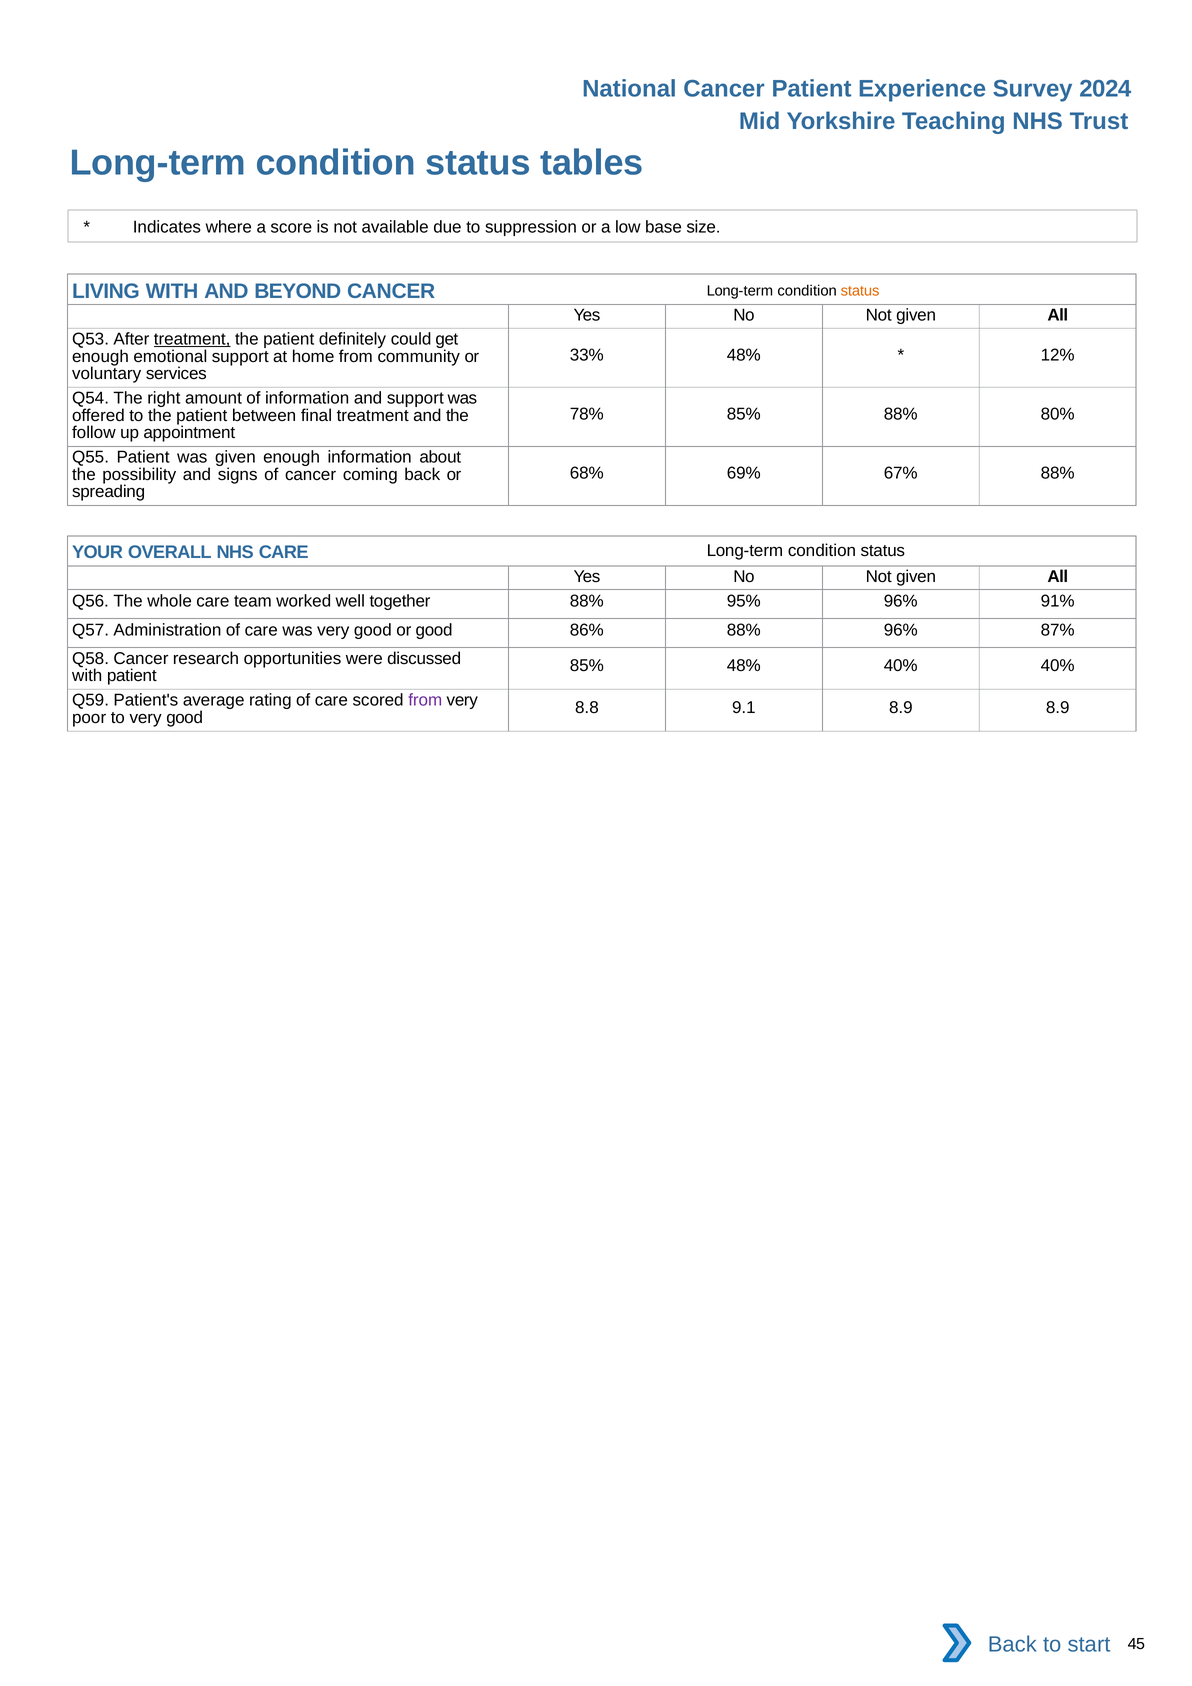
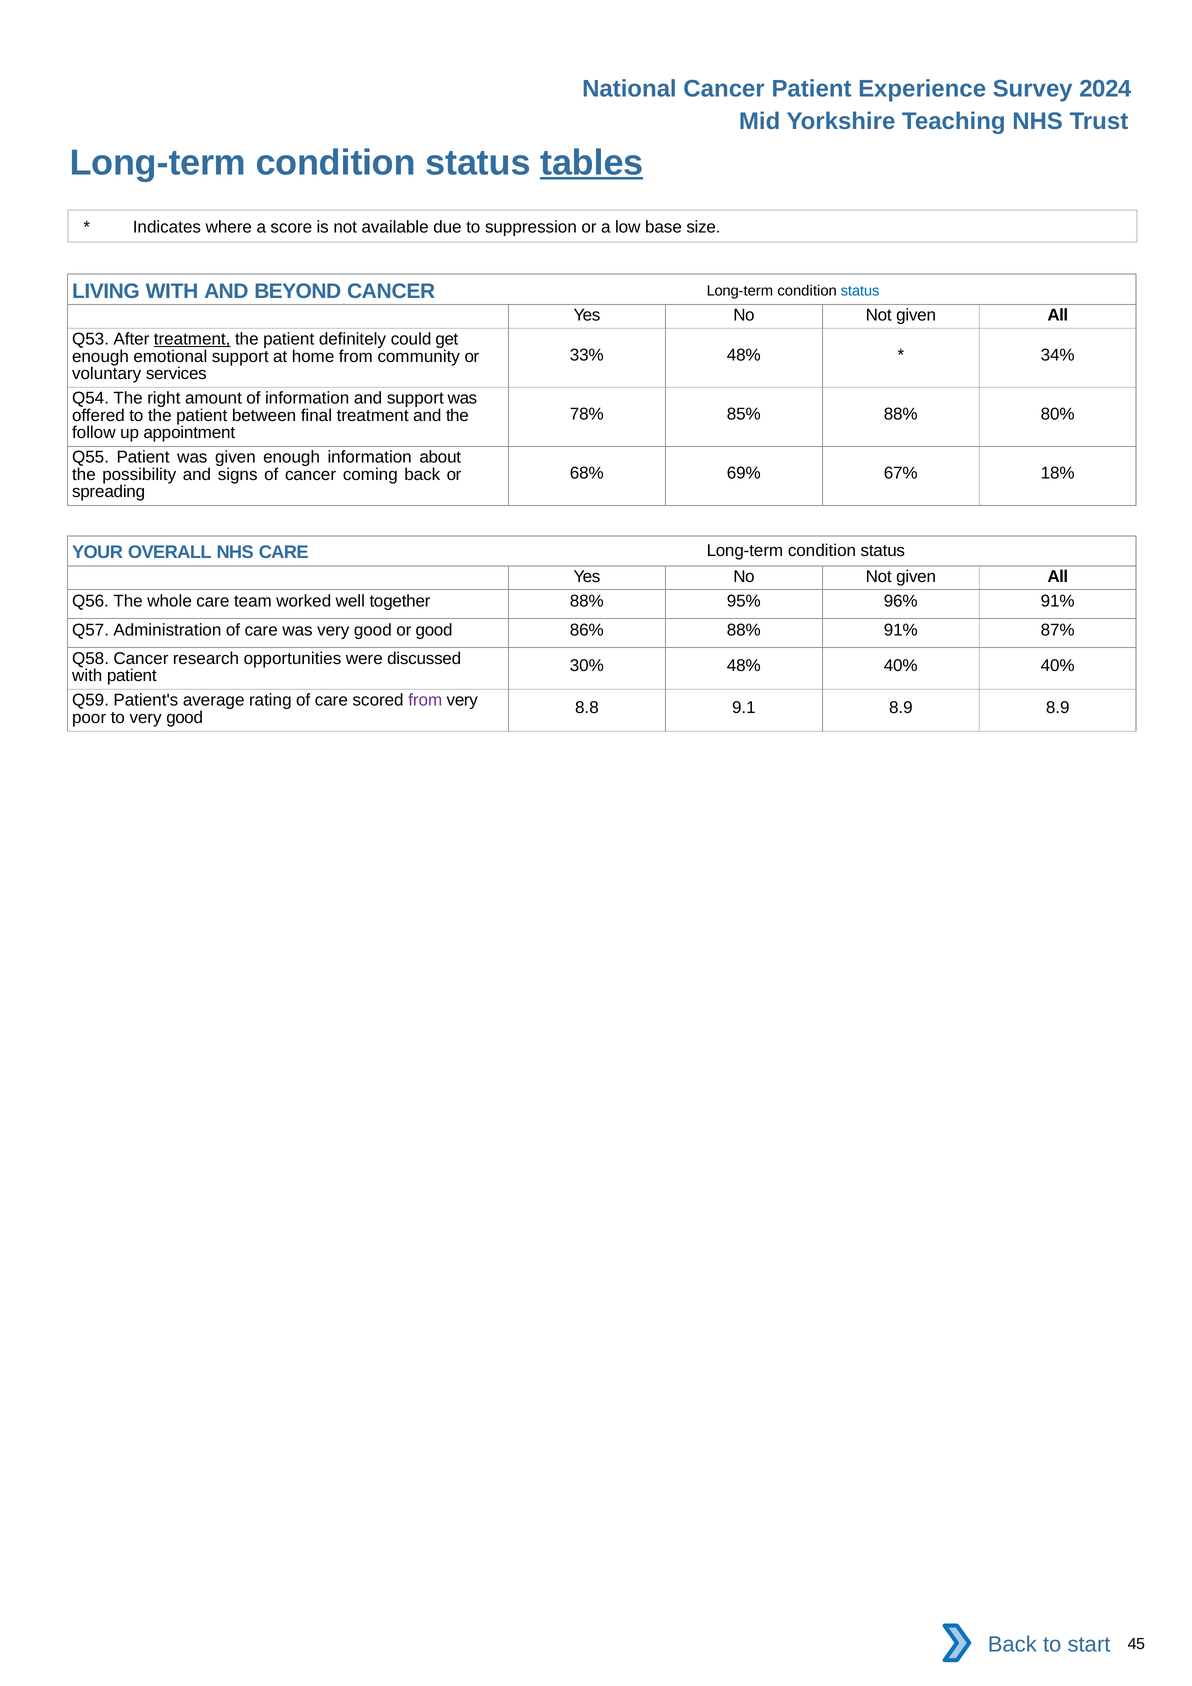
tables underline: none -> present
status at (860, 291) colour: orange -> blue
12%: 12% -> 34%
67% 88%: 88% -> 18%
88% 96%: 96% -> 91%
85% at (587, 666): 85% -> 30%
